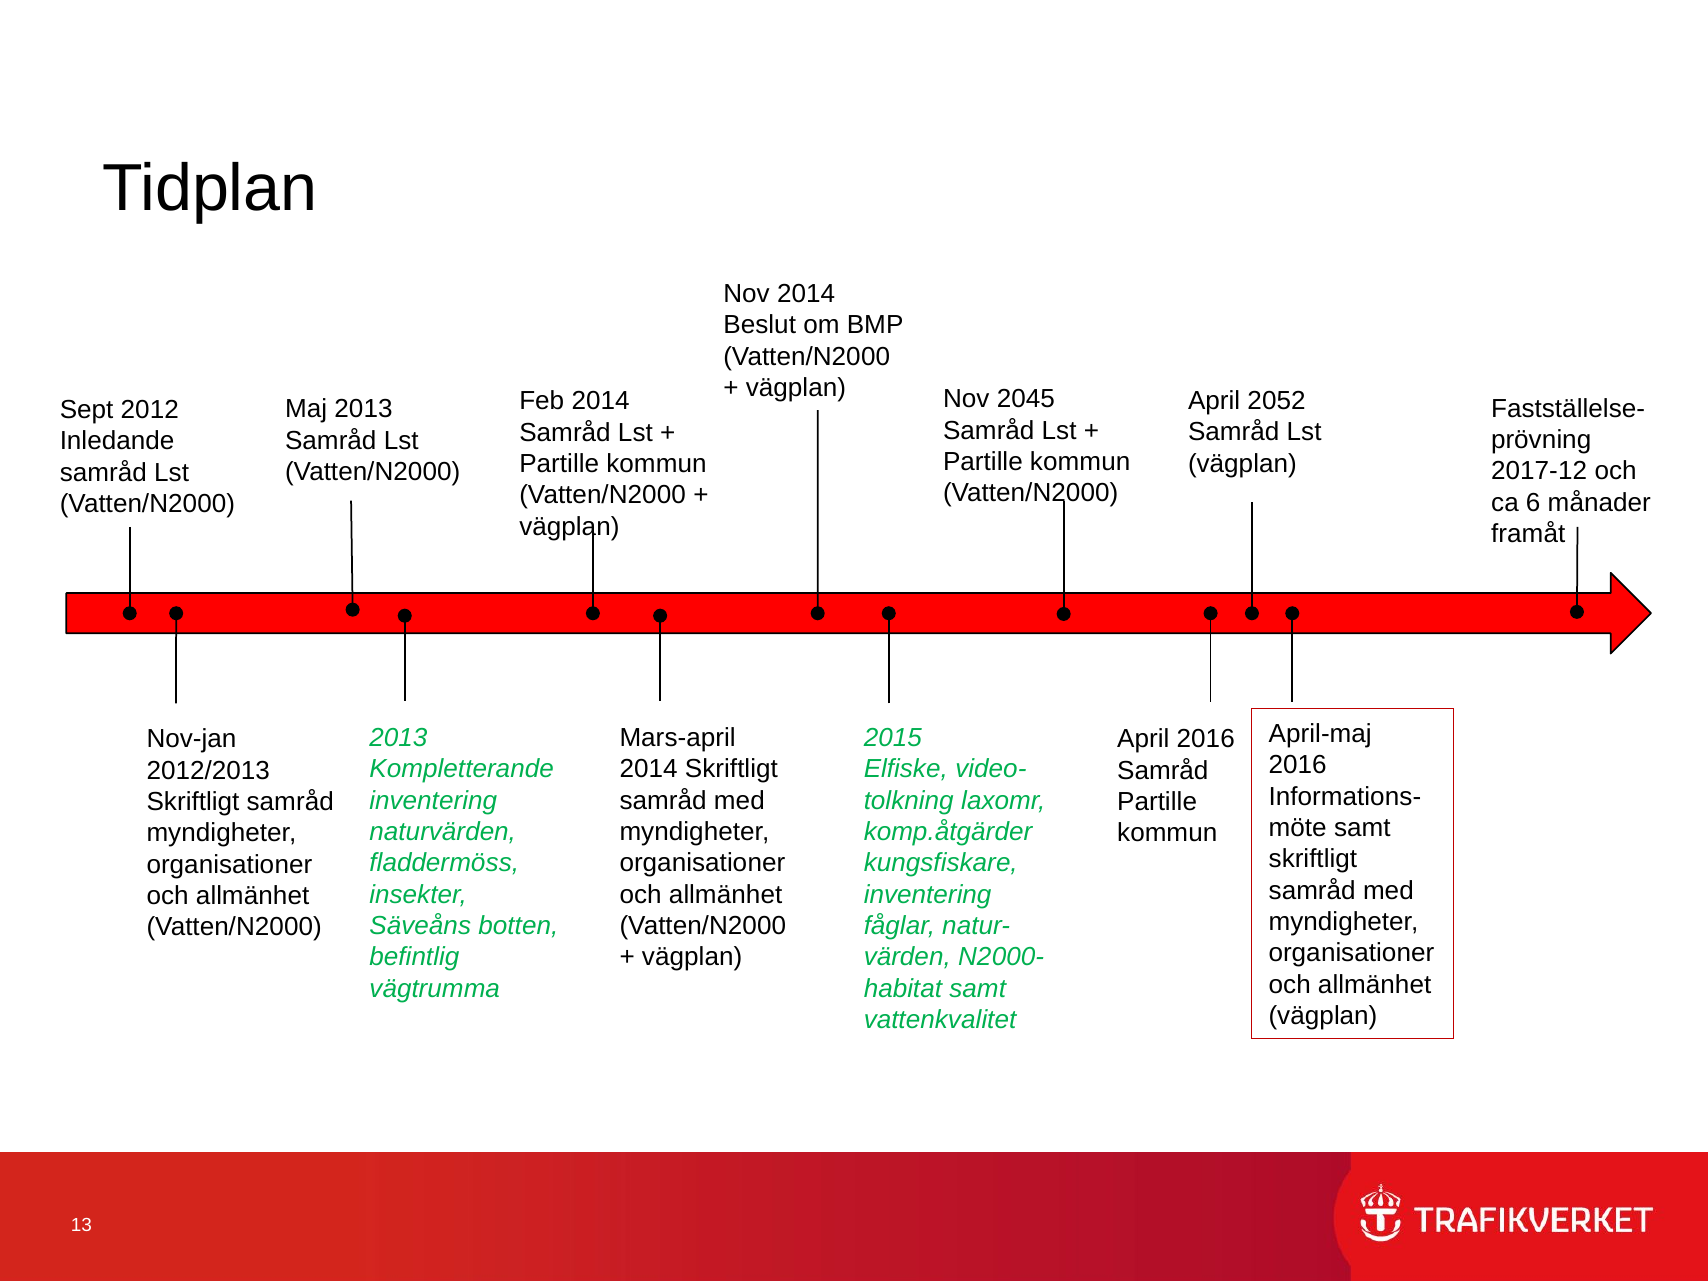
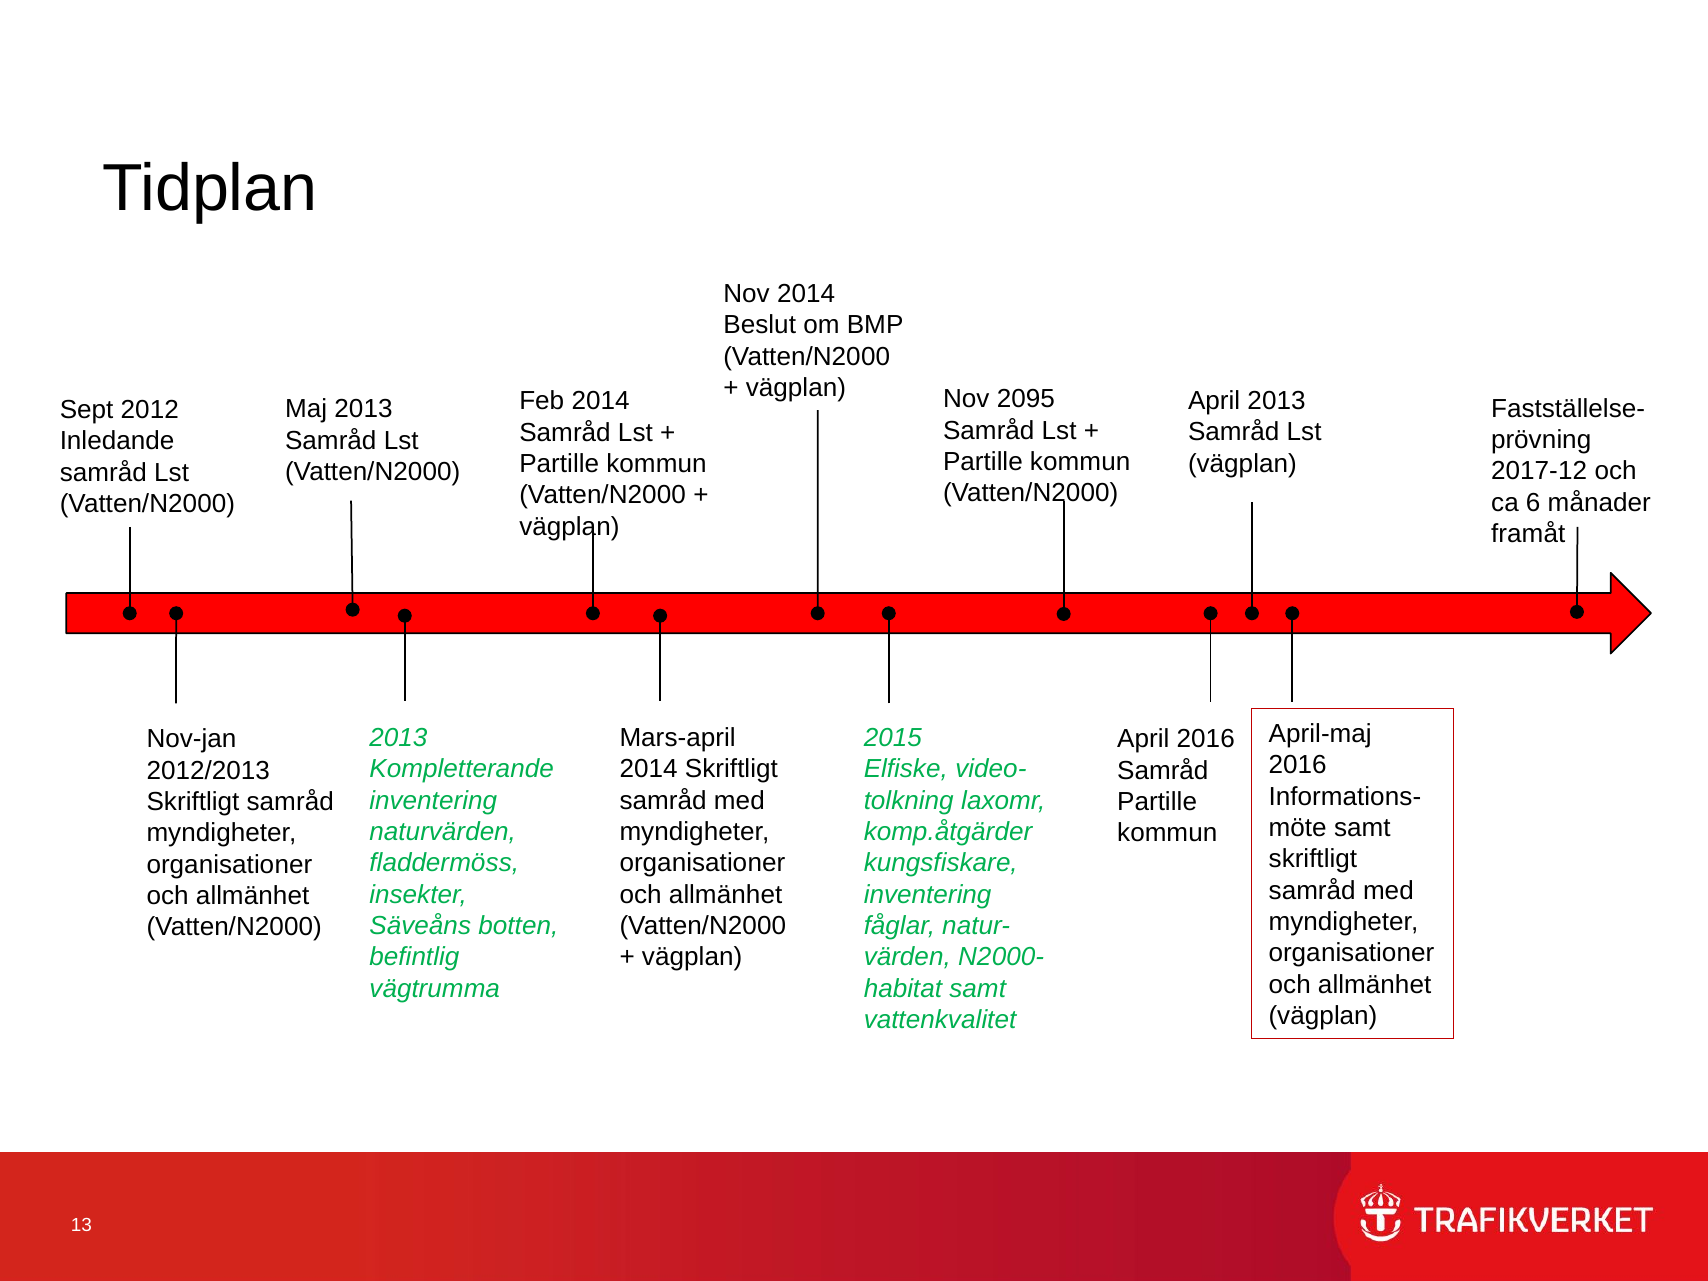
2045: 2045 -> 2095
April 2052: 2052 -> 2013
